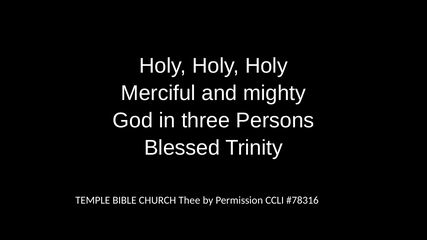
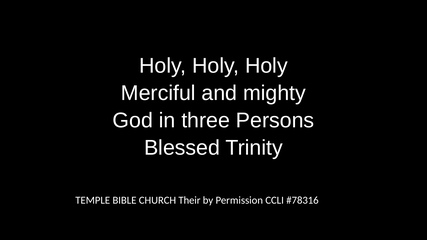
Thee: Thee -> Their
